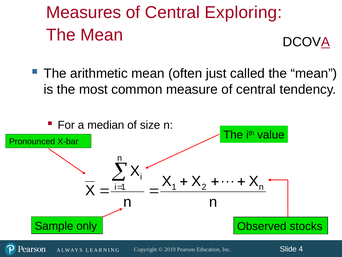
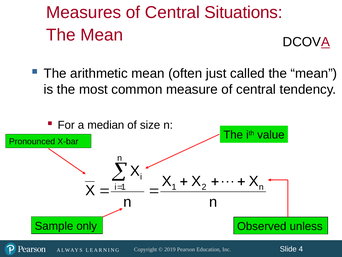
Exploring: Exploring -> Situations
stocks: stocks -> unless
